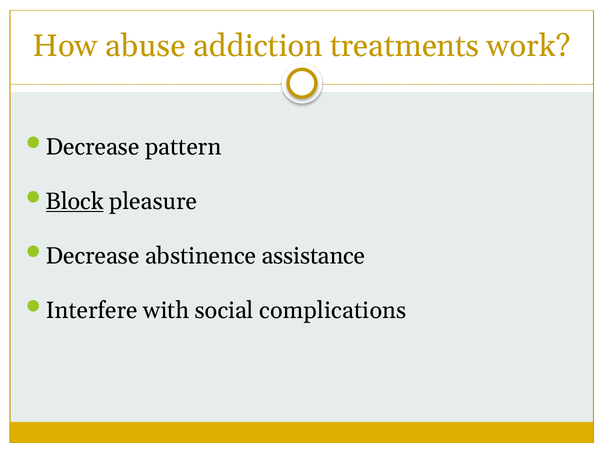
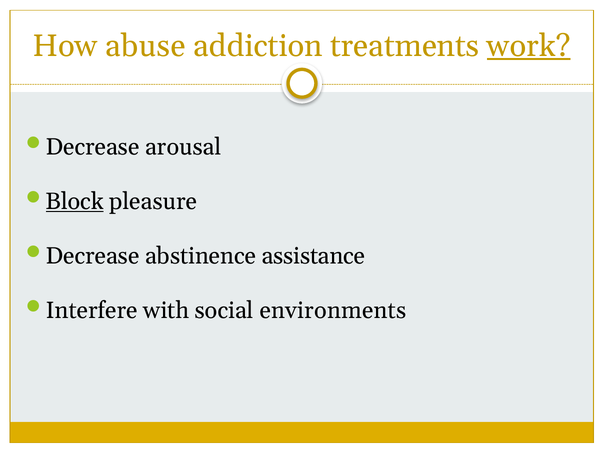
work underline: none -> present
pattern: pattern -> arousal
complications: complications -> environments
